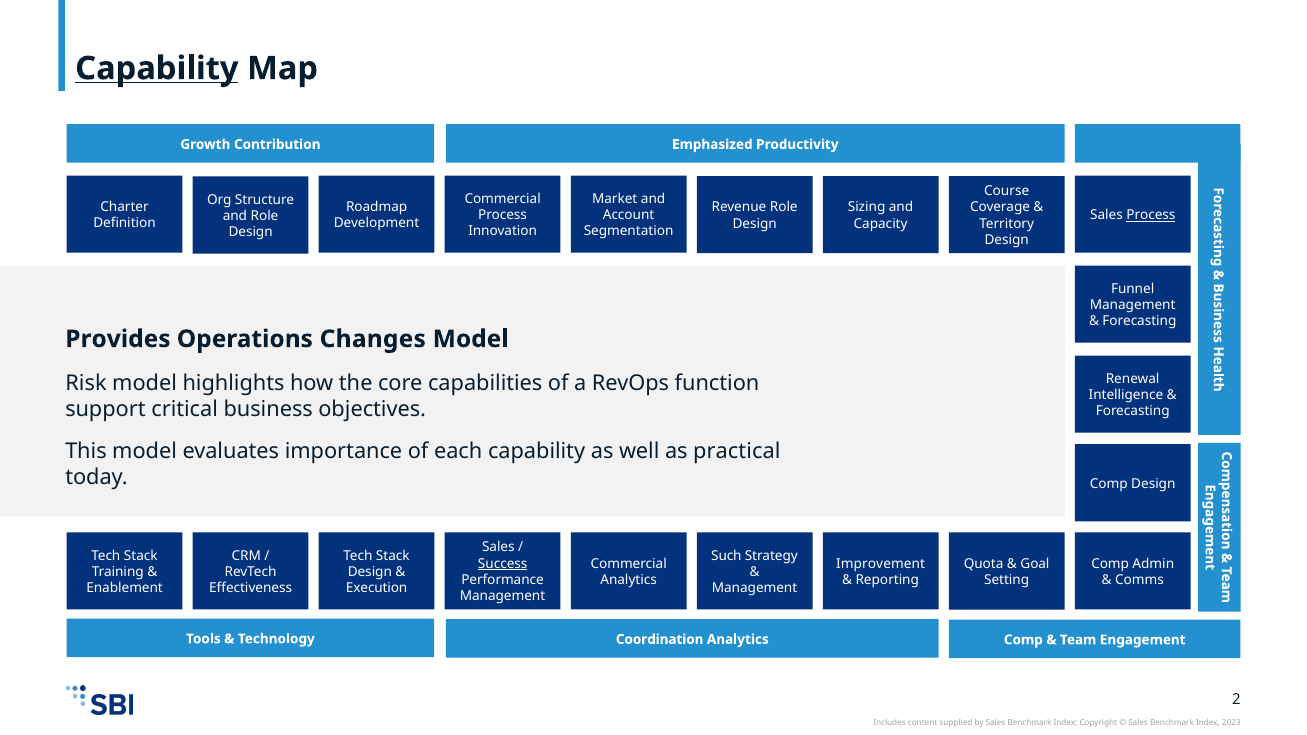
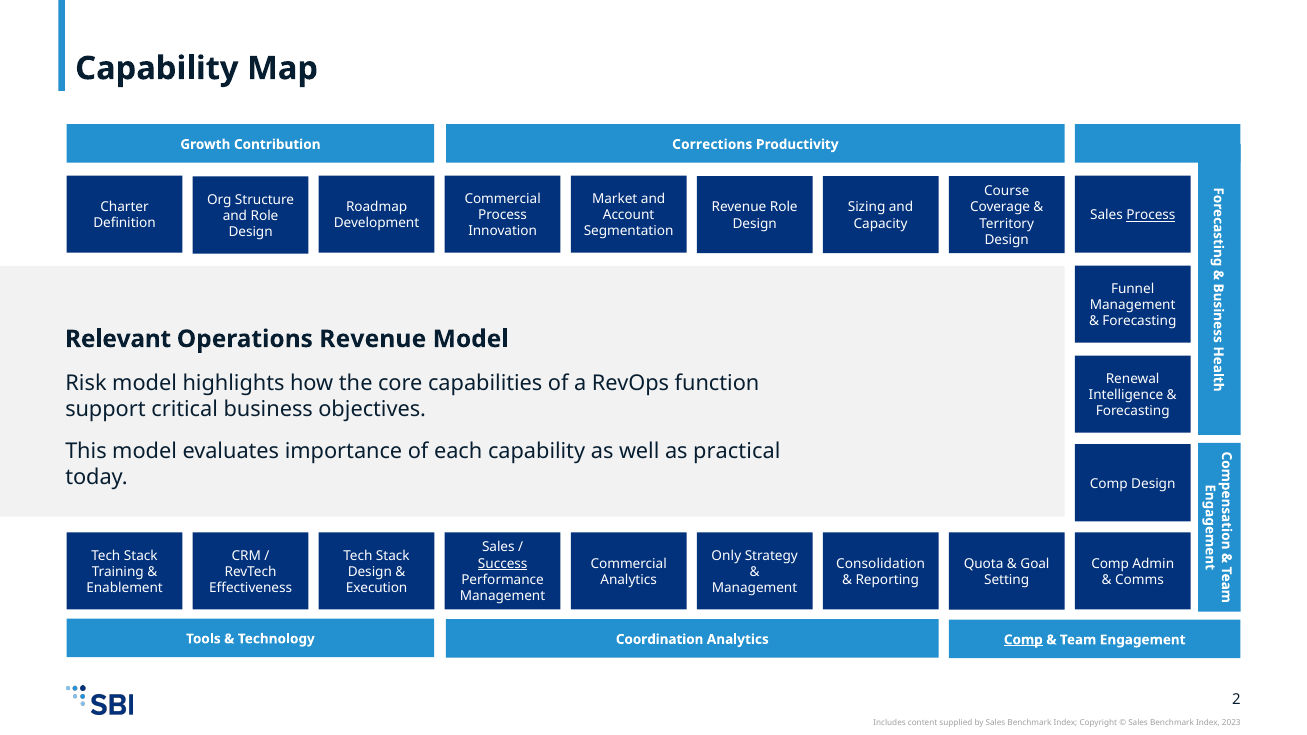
Capability at (157, 68) underline: present -> none
Emphasized: Emphasized -> Corrections
Provides: Provides -> Relevant
Operations Changes: Changes -> Revenue
Such: Such -> Only
Improvement: Improvement -> Consolidation
Comp at (1023, 640) underline: none -> present
